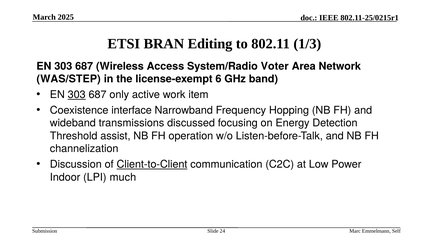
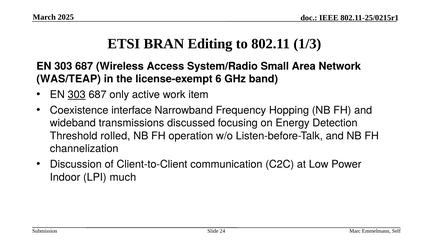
Voter: Voter -> Small
WAS/STEP: WAS/STEP -> WAS/TEAP
assist: assist -> rolled
Client-to-Client underline: present -> none
